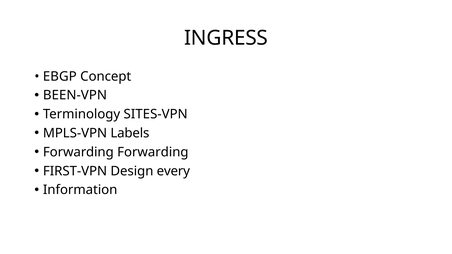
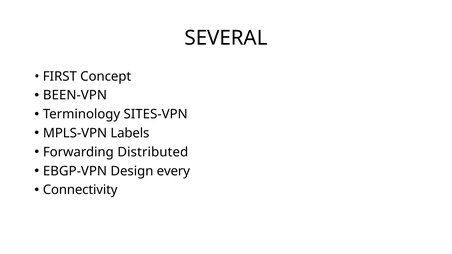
INGRESS: INGRESS -> SEVERAL
EBGP: EBGP -> FIRST
Forwarding Forwarding: Forwarding -> Distributed
FIRST-VPN: FIRST-VPN -> EBGP-VPN
Information: Information -> Connectivity
